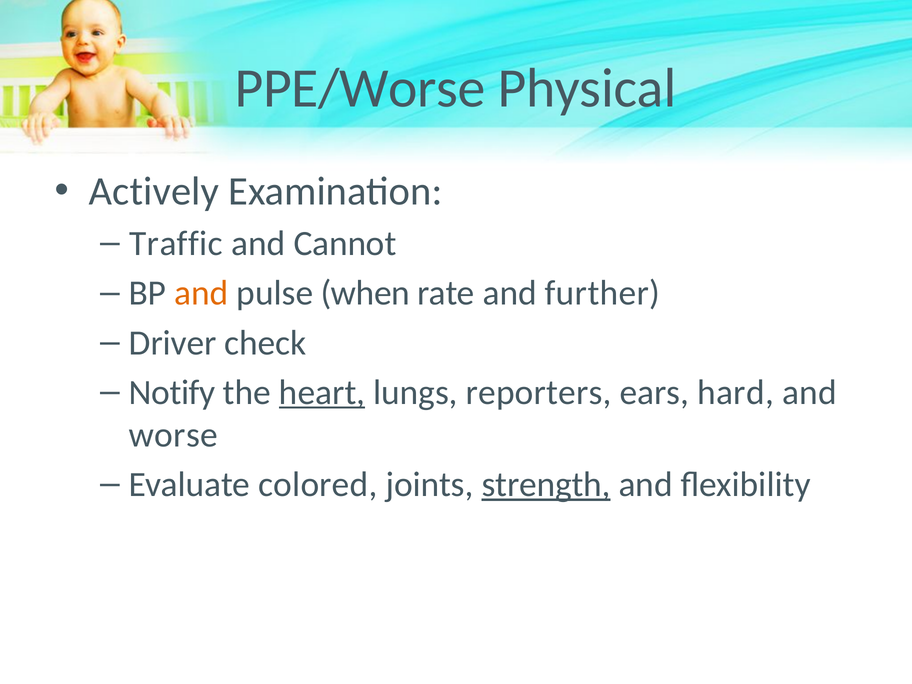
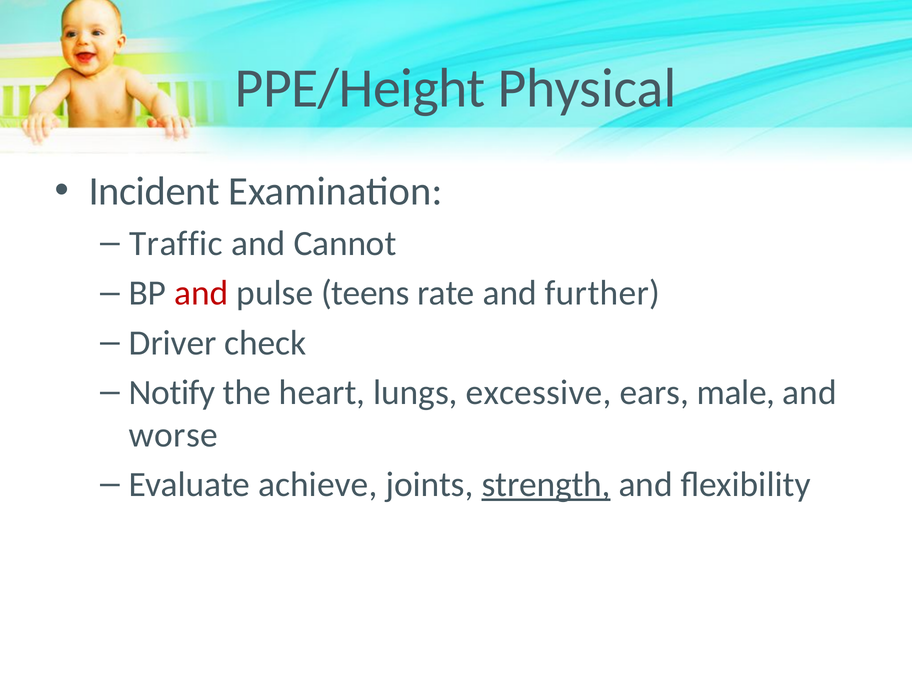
PPE/Worse: PPE/Worse -> PPE/Height
Actively: Actively -> Incident
and at (201, 293) colour: orange -> red
when: when -> teens
heart underline: present -> none
reporters: reporters -> excessive
hard: hard -> male
colored: colored -> achieve
